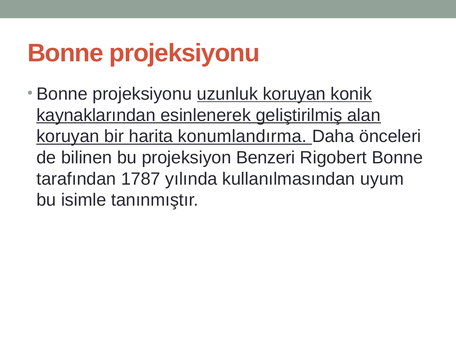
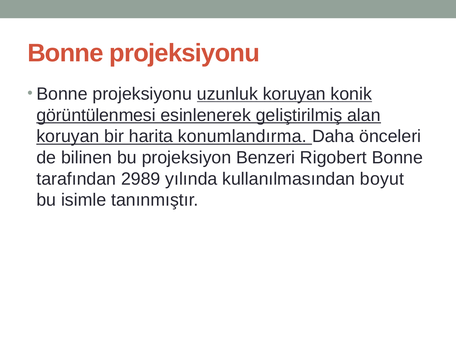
kaynaklarından: kaynaklarından -> görüntülenmesi
1787: 1787 -> 2989
uyum: uyum -> boyut
